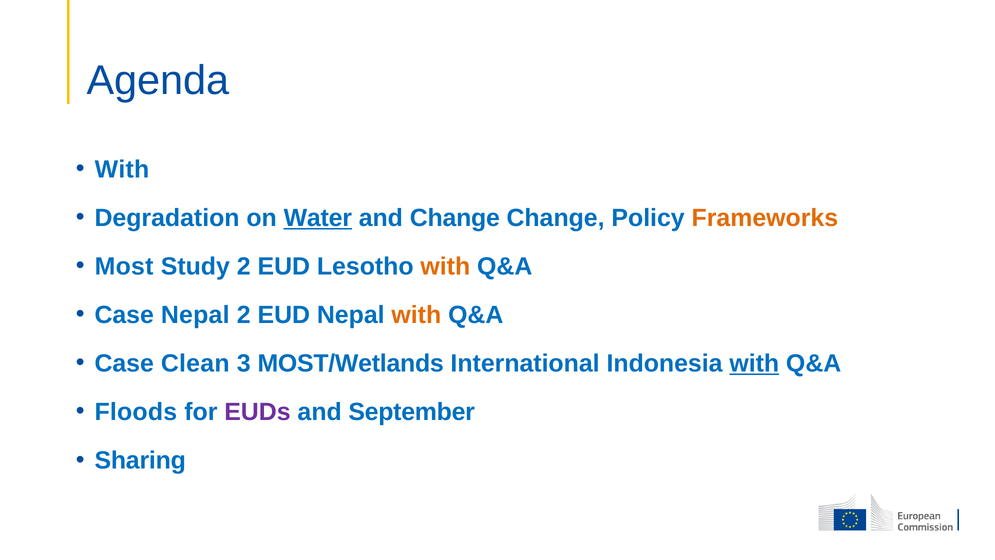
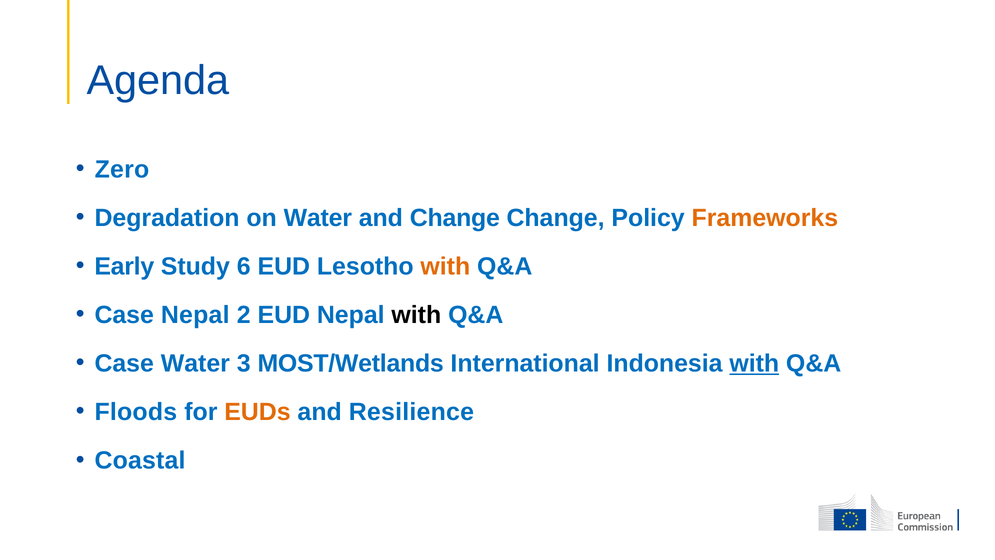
With at (122, 169): With -> Zero
Water at (318, 218) underline: present -> none
Most: Most -> Early
Study 2: 2 -> 6
with at (416, 315) colour: orange -> black
Case Clean: Clean -> Water
EUDs colour: purple -> orange
September: September -> Resilience
Sharing: Sharing -> Coastal
